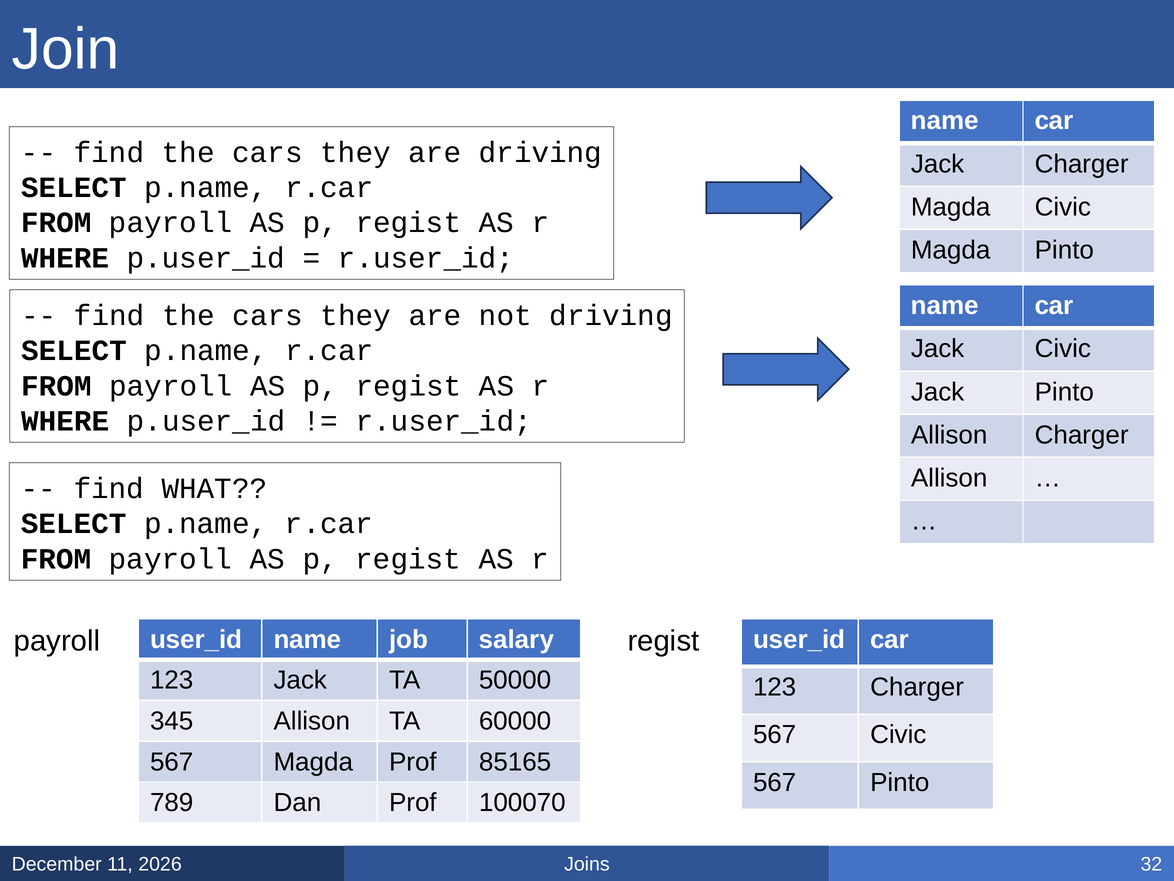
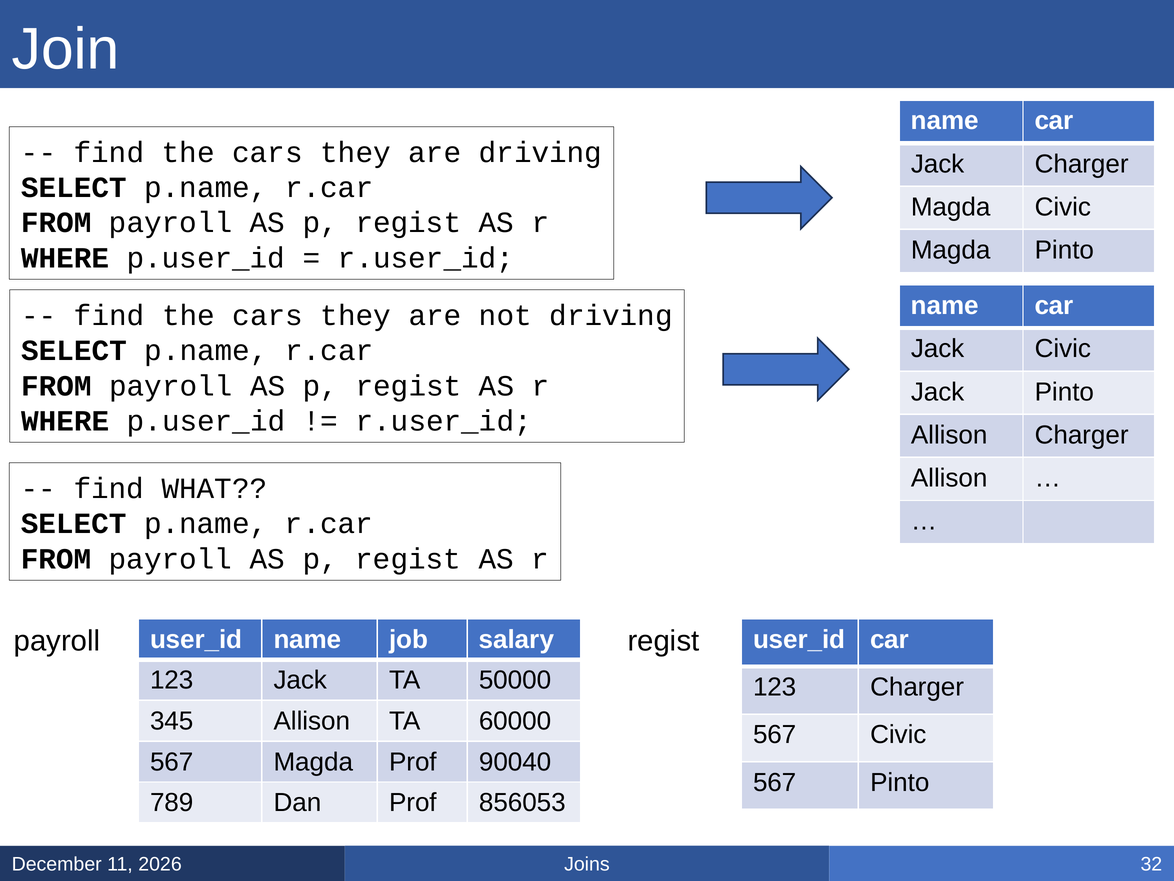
85165: 85165 -> 90040
100070: 100070 -> 856053
